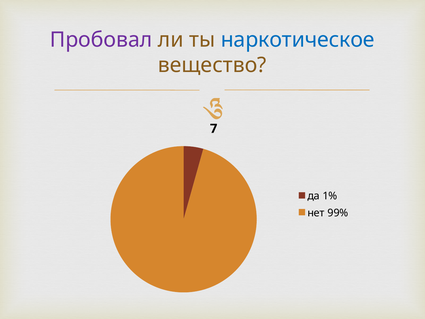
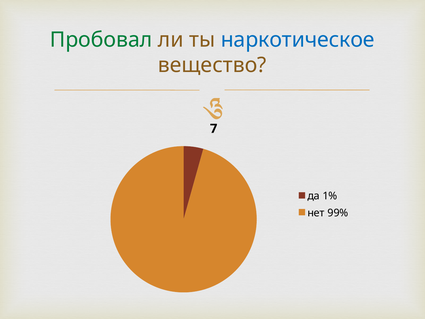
Пробовал colour: purple -> green
